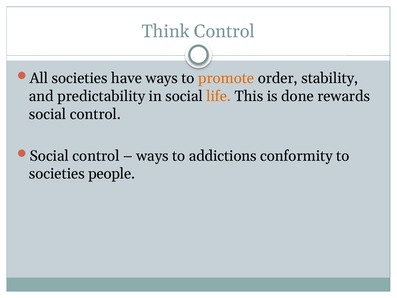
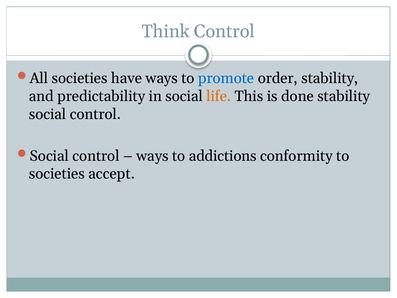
promote colour: orange -> blue
done rewards: rewards -> stability
people: people -> accept
